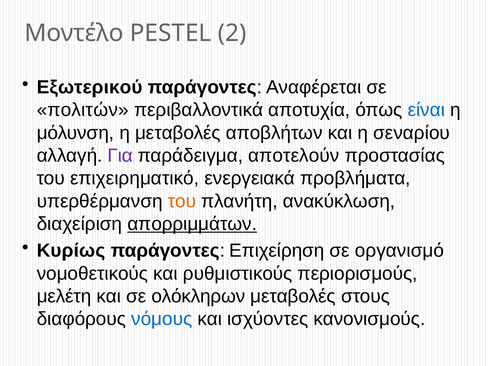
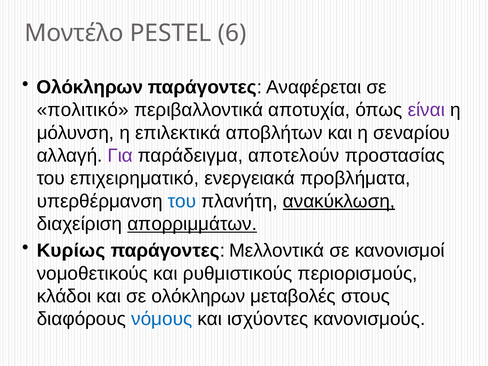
2: 2 -> 6
Εξωτερικού at (90, 87): Εξωτερικού -> Ολόκληρων
πολιτών: πολιτών -> πολιτικό
είναι colour: blue -> purple
η μεταβολές: μεταβολές -> επιλεκτικά
του at (182, 201) colour: orange -> blue
ανακύκλωση underline: none -> present
Επιχείρηση: Επιχείρηση -> Μελλοντικά
οργανισμό: οργανισμό -> κανονισμοί
μελέτη: μελέτη -> κλάδοι
